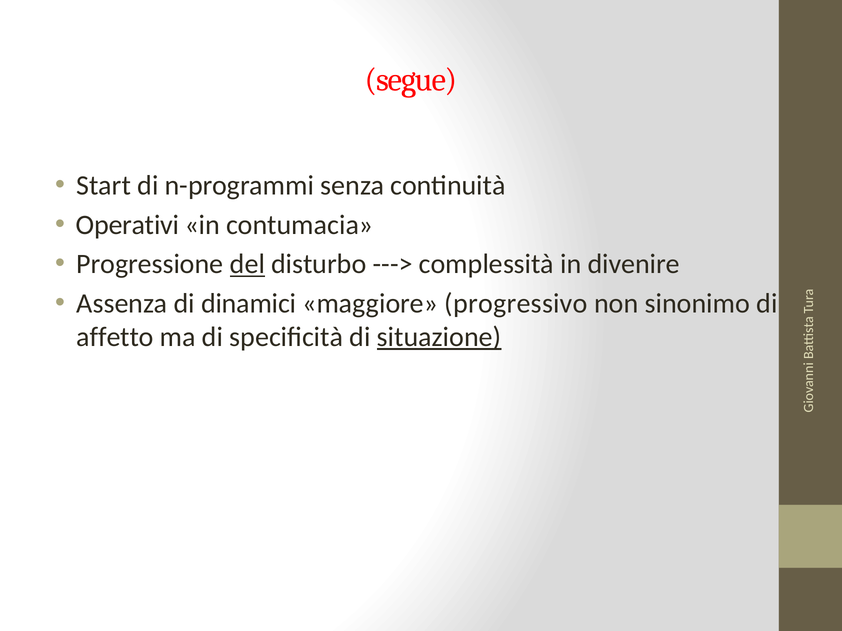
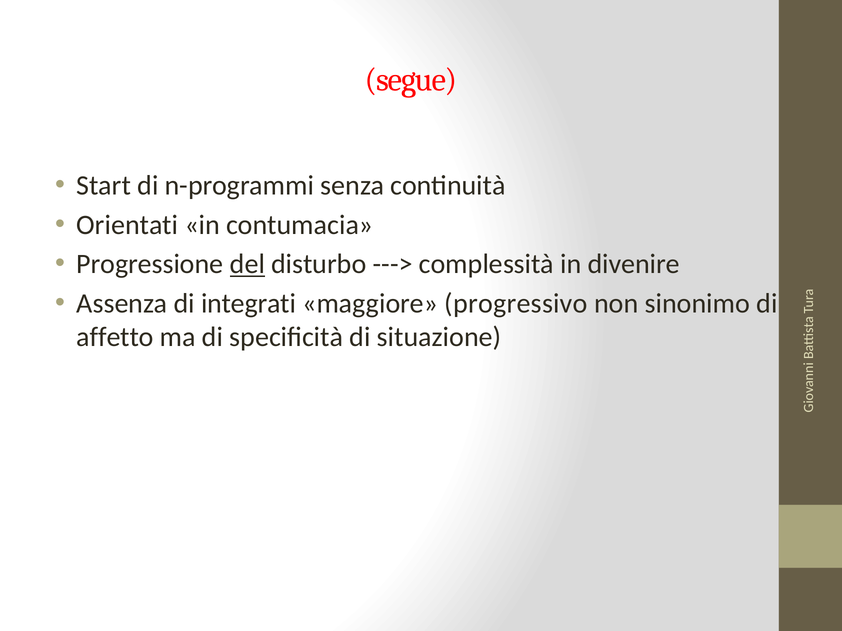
Operativi: Operativi -> Orientati
dinamici: dinamici -> integrati
situazione underline: present -> none
